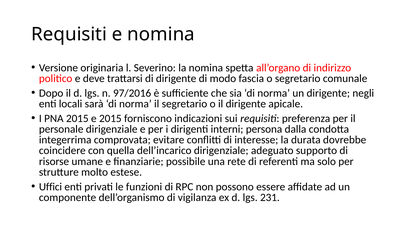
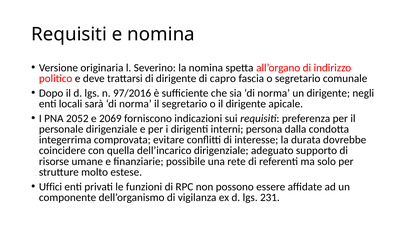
modo: modo -> capro
PNA 2015: 2015 -> 2052
e 2015: 2015 -> 2069
